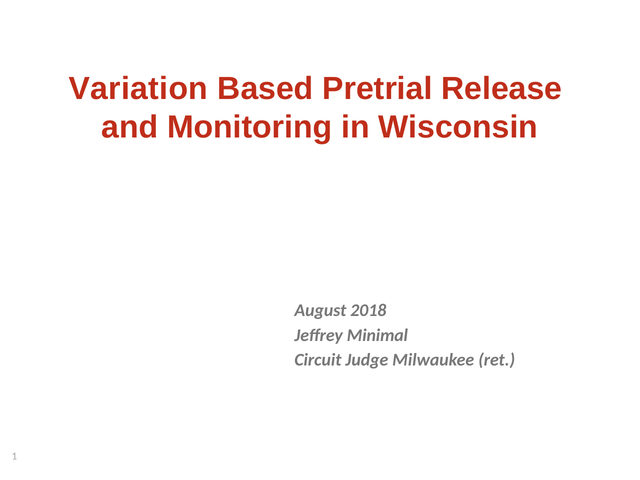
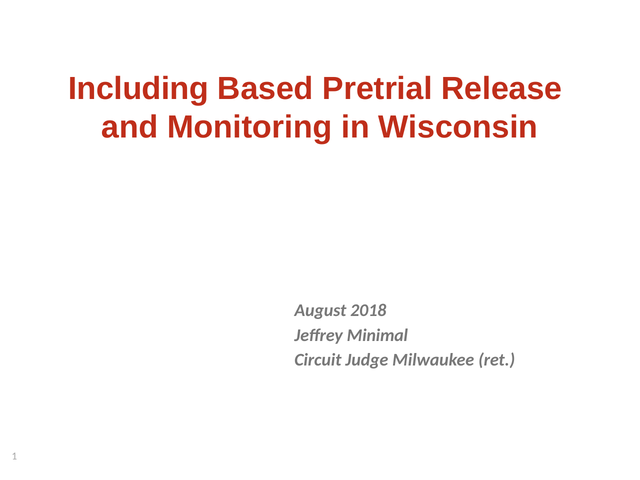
Variation: Variation -> Including
